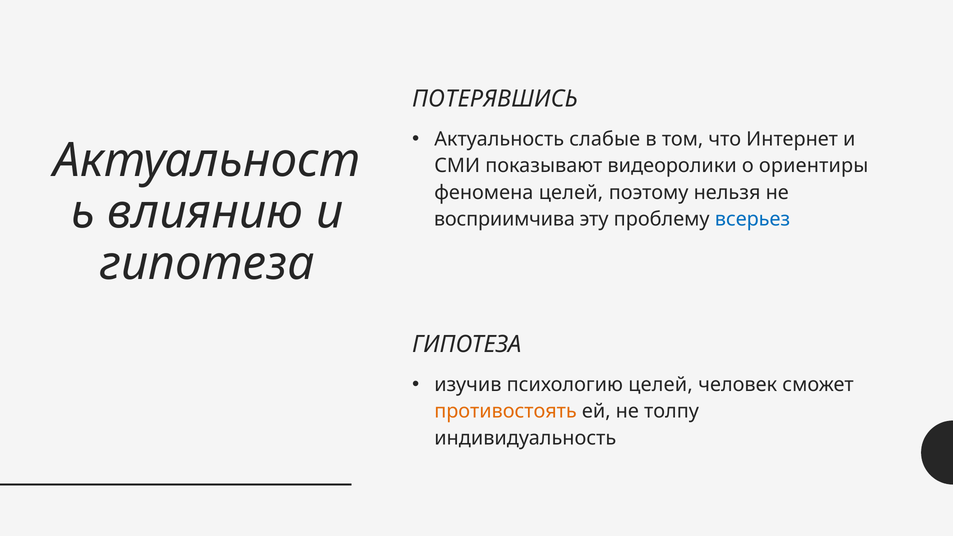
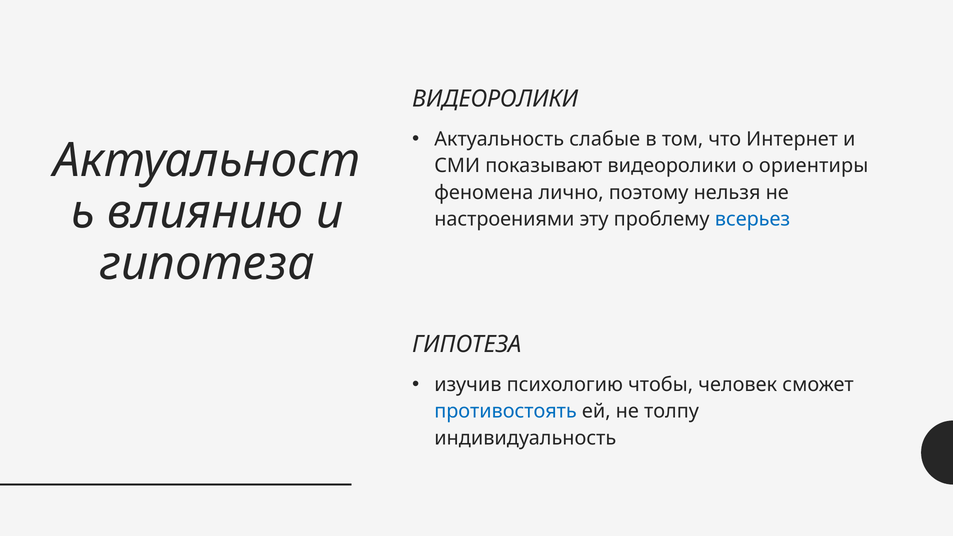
ПОТЕРЯВШИСЬ at (495, 99): ПОТЕРЯВШИСЬ -> ВИДЕОРОЛИКИ
феномена целей: целей -> лично
восприимчива: восприимчива -> настроениями
психологию целей: целей -> чтобы
противостоять colour: orange -> blue
